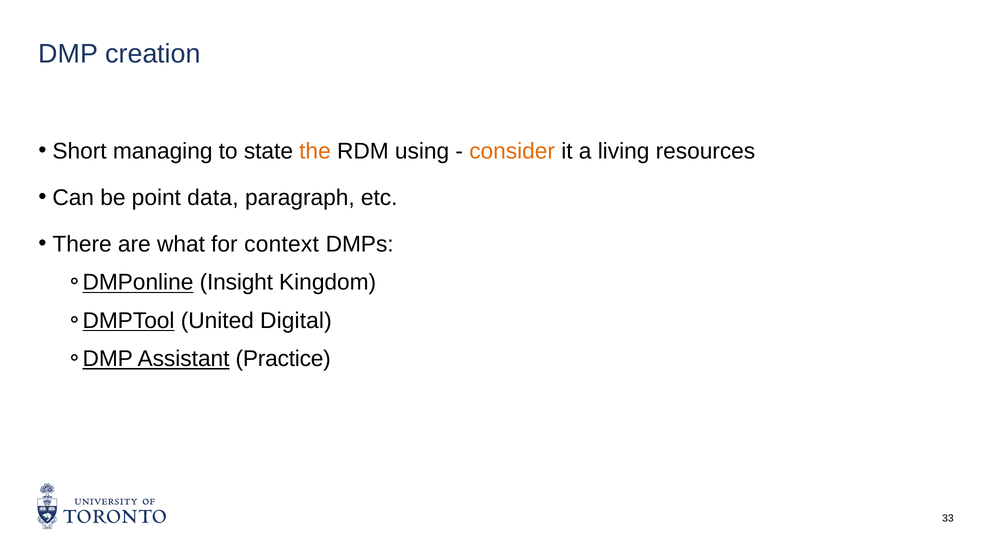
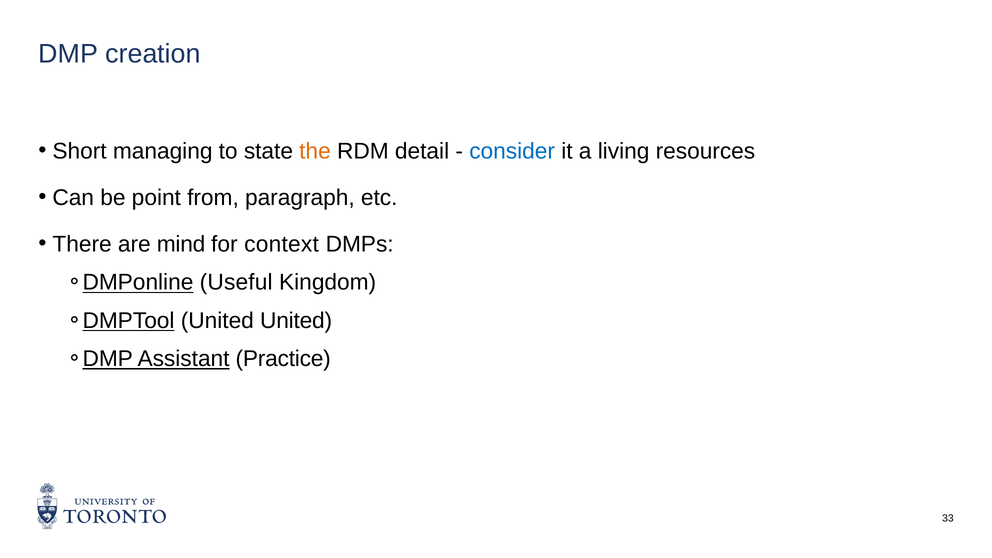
using: using -> detail
consider colour: orange -> blue
data: data -> from
what: what -> mind
Insight: Insight -> Useful
United Digital: Digital -> United
